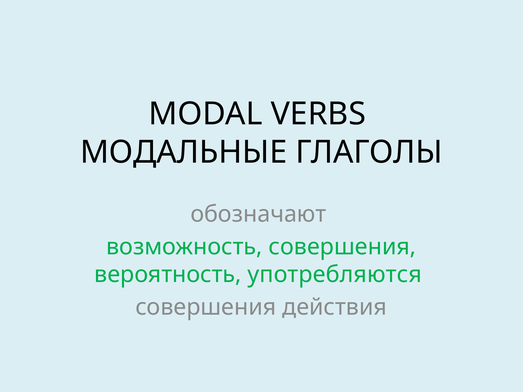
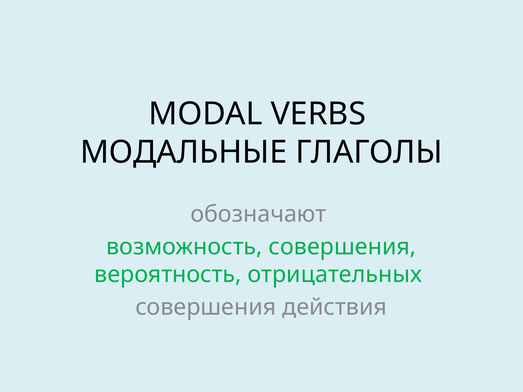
употребляются: употребляются -> отрицательных
